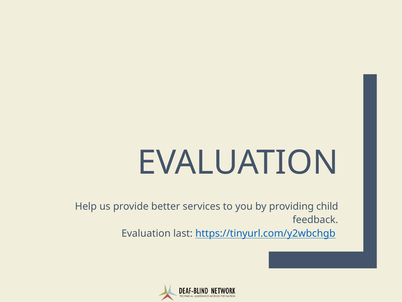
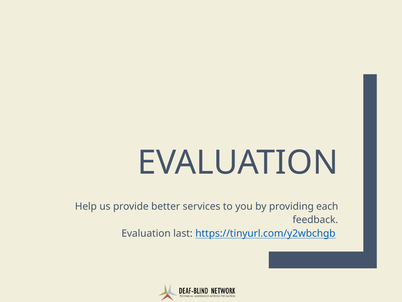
child: child -> each
